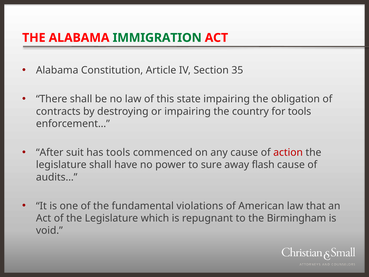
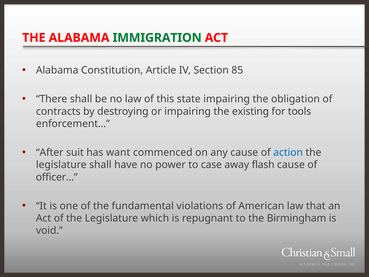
35: 35 -> 85
country: country -> existing
has tools: tools -> want
action colour: red -> blue
sure: sure -> case
audits…: audits… -> officer…
